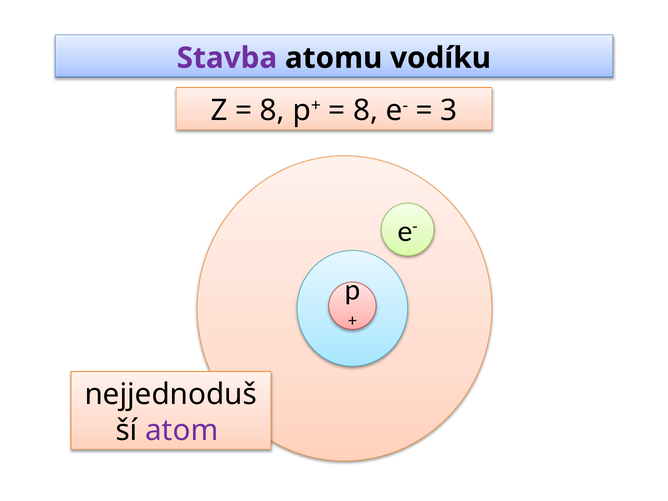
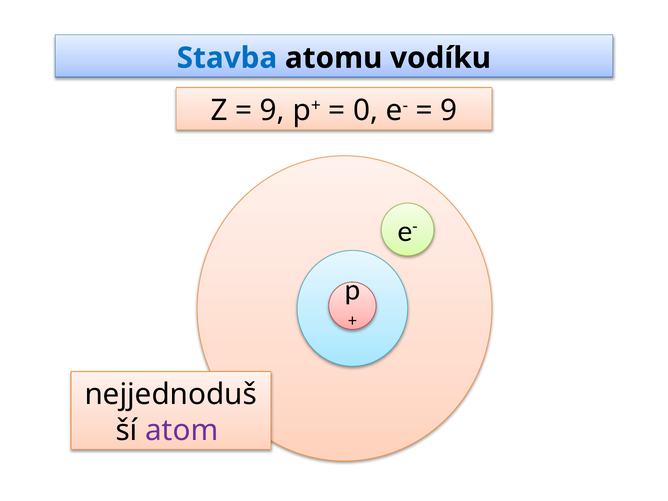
Stavba colour: purple -> blue
8 at (272, 111): 8 -> 9
8 at (366, 111): 8 -> 0
3 at (449, 111): 3 -> 9
